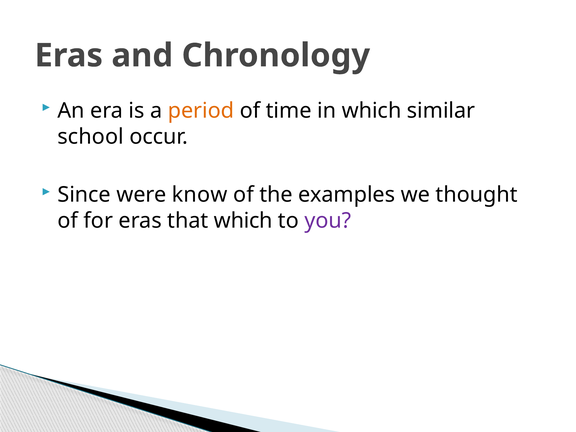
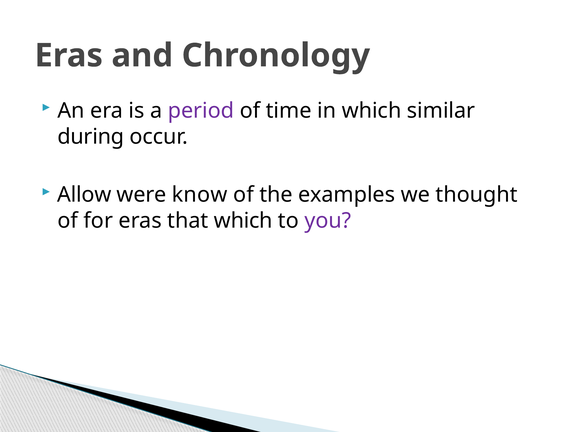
period colour: orange -> purple
school: school -> during
Since: Since -> Allow
